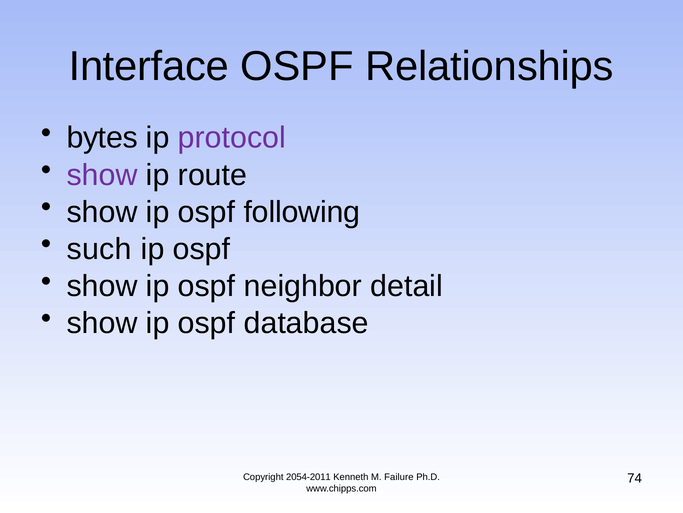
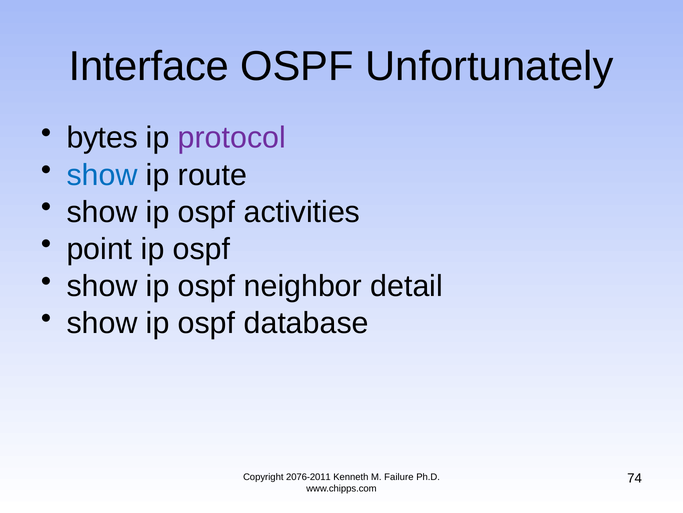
Relationships: Relationships -> Unfortunately
show at (102, 175) colour: purple -> blue
following: following -> activities
such: such -> point
2054-2011: 2054-2011 -> 2076-2011
